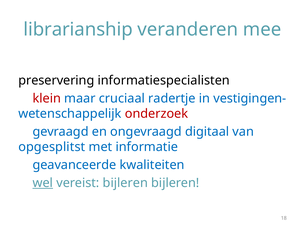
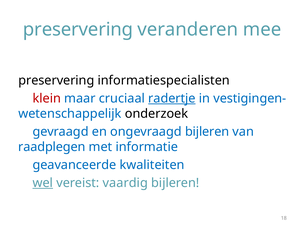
librarianship at (78, 30): librarianship -> preservering
radertje underline: none -> present
onderzoek colour: red -> black
ongevraagd digitaal: digitaal -> bijleren
opgesplitst: opgesplitst -> raadplegen
vereist bijleren: bijleren -> vaardig
